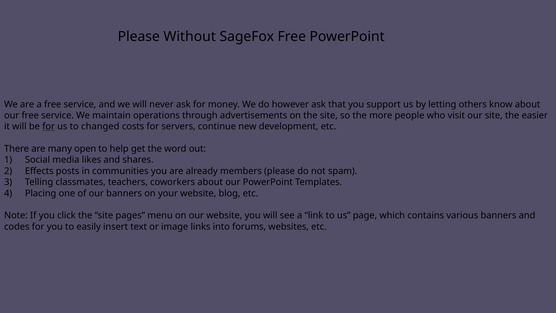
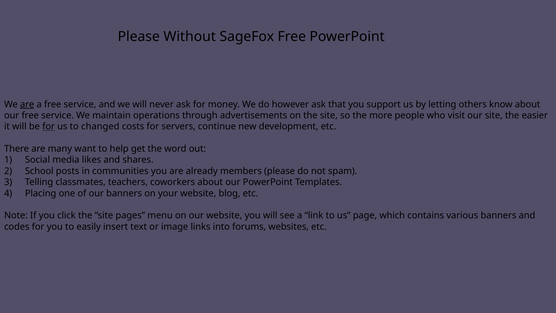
are at (27, 104) underline: none -> present
open: open -> want
Effects: Effects -> School
